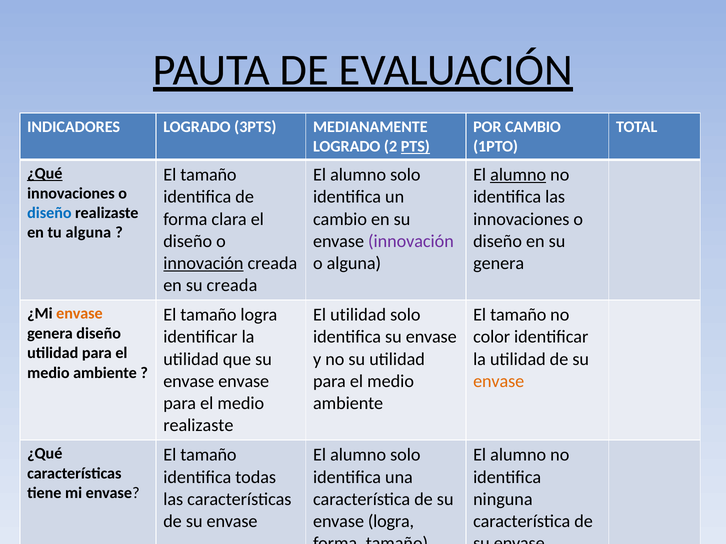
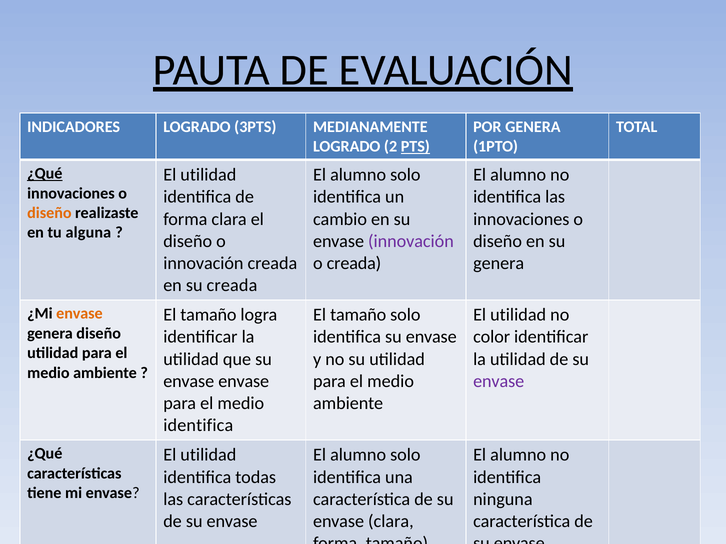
POR CAMBIO: CAMBIO -> GENERA
tamaño at (208, 175): tamaño -> utilidad
alumno at (518, 175) underline: present -> none
diseño at (49, 213) colour: blue -> orange
innovación at (203, 264) underline: present -> none
o alguna: alguna -> creada
utilidad at (358, 315): utilidad -> tamaño
tamaño at (518, 315): tamaño -> utilidad
envase at (499, 382) colour: orange -> purple
realizaste at (198, 426): realizaste -> identifica
tamaño at (208, 455): tamaño -> utilidad
envase logra: logra -> clara
